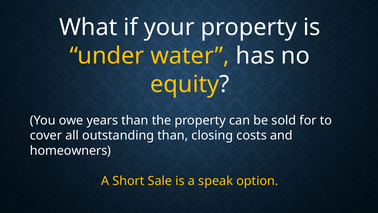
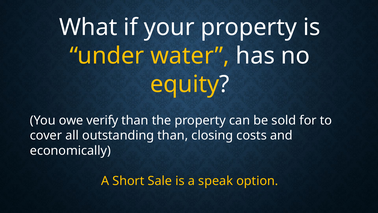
years: years -> verify
homeowners: homeowners -> economically
